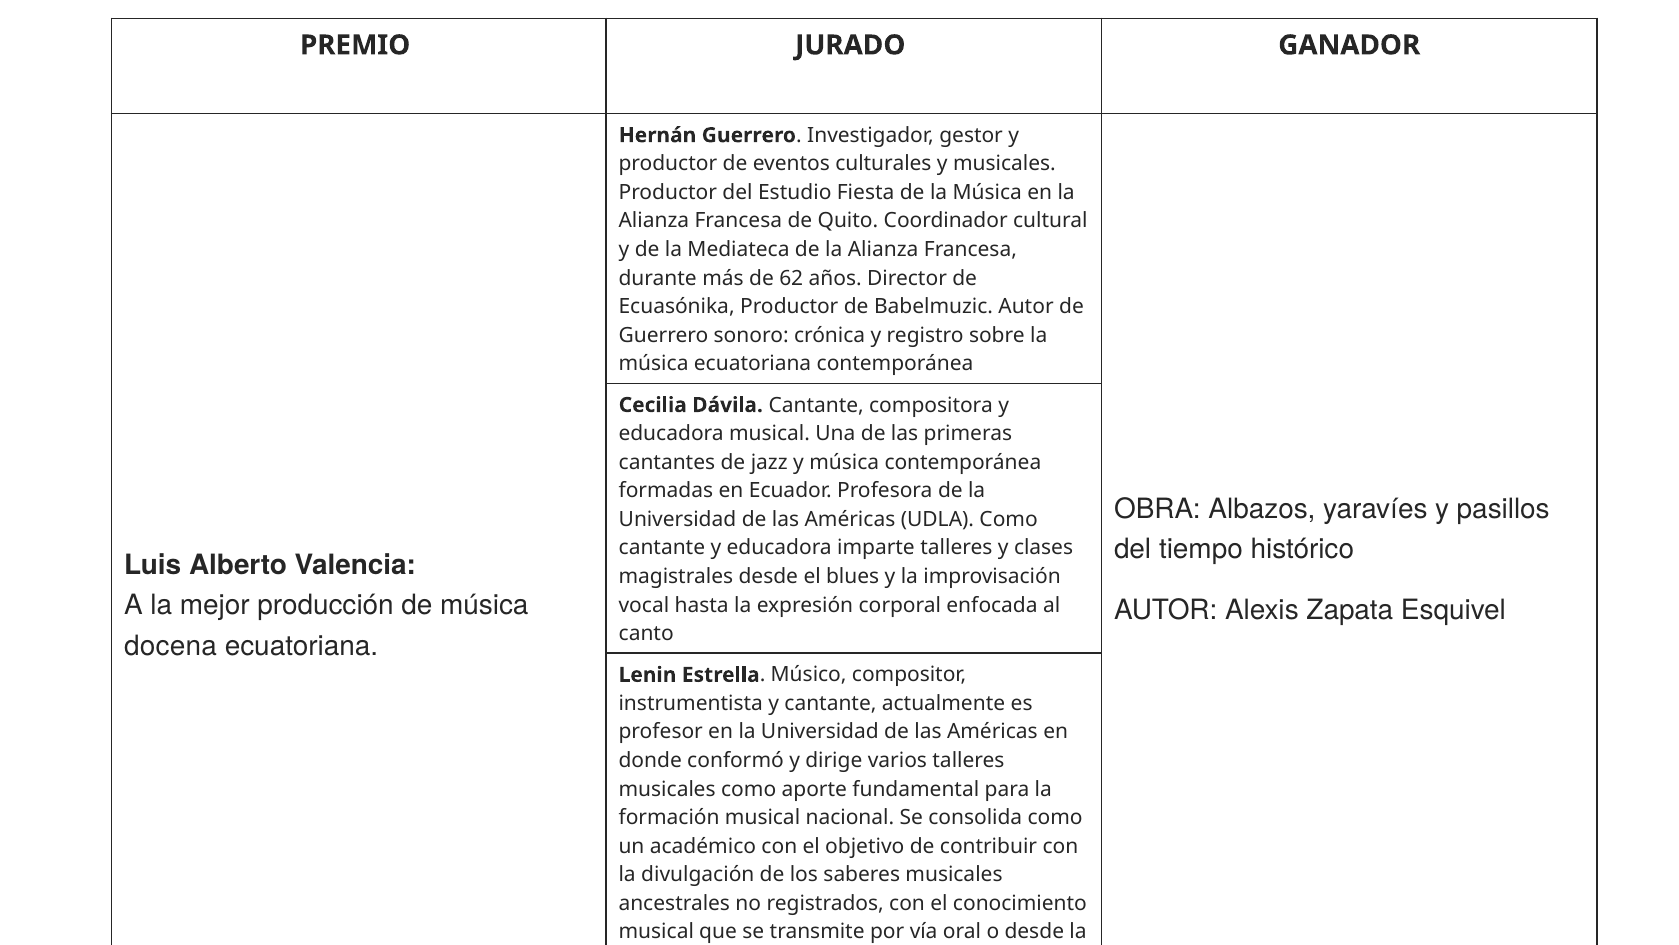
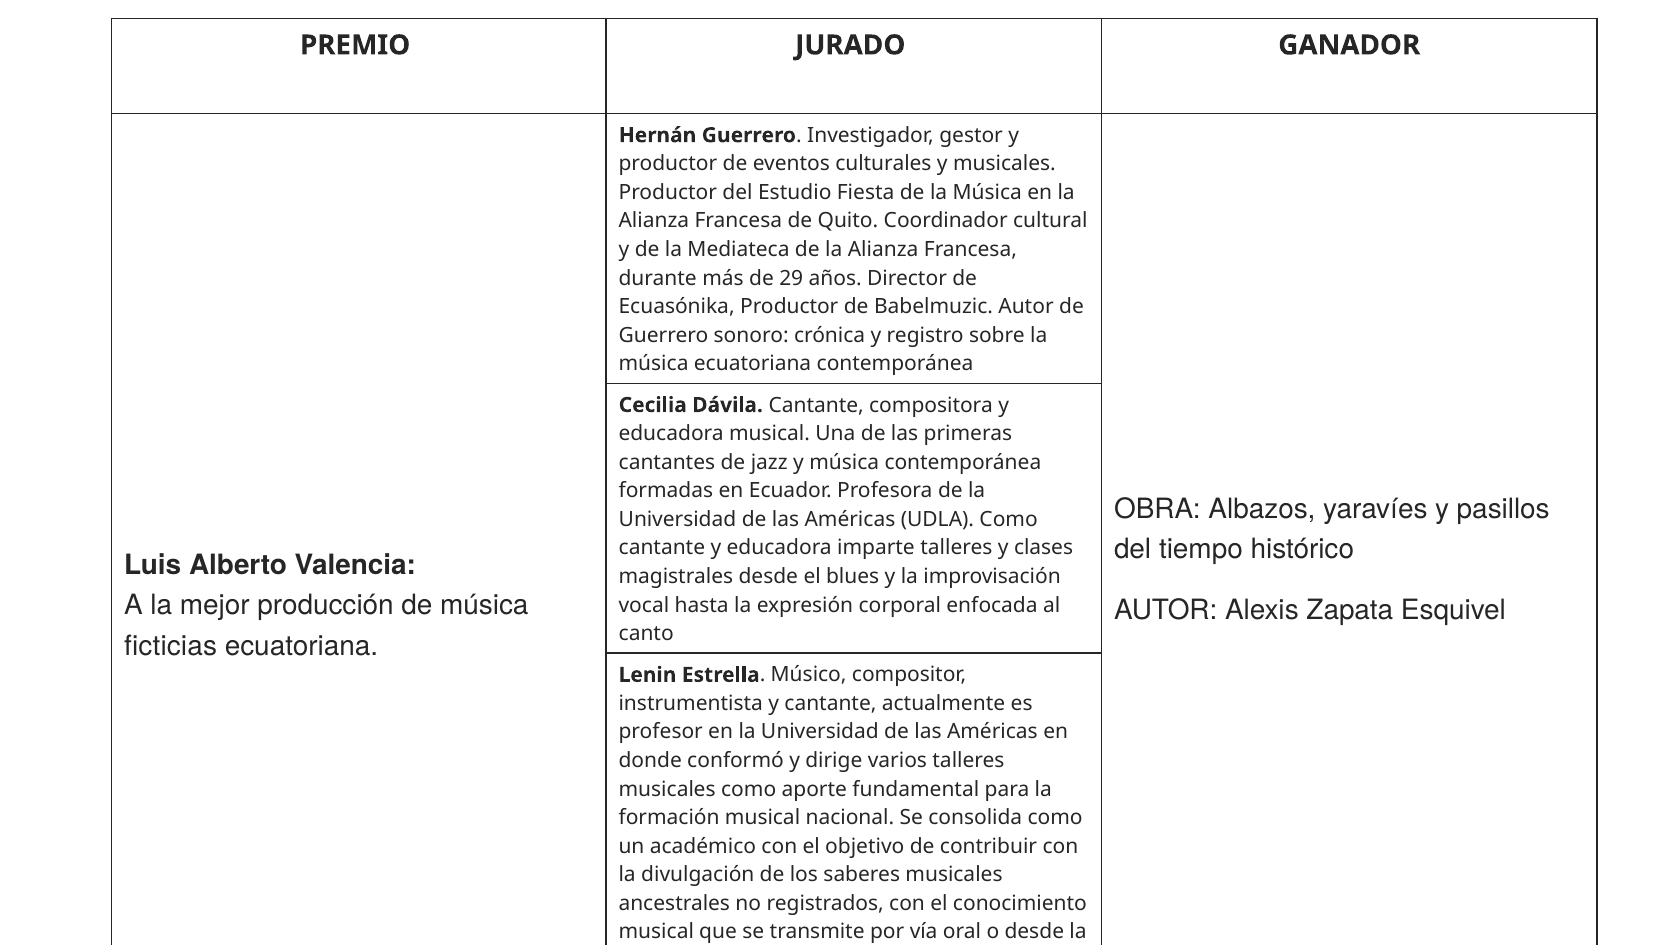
62: 62 -> 29
docena: docena -> ficticias
